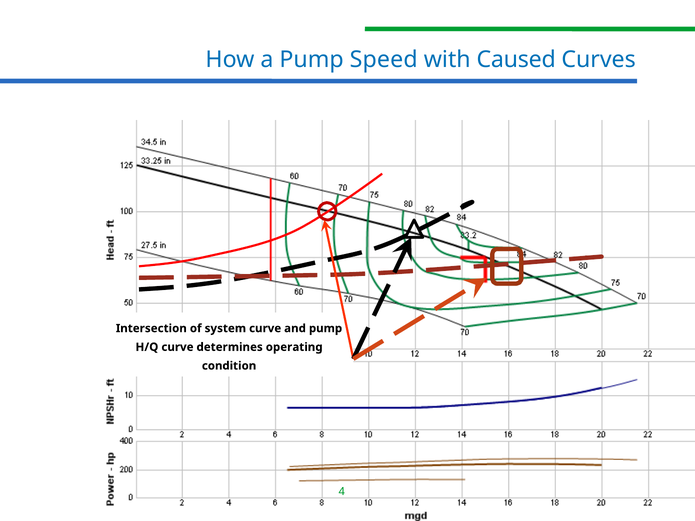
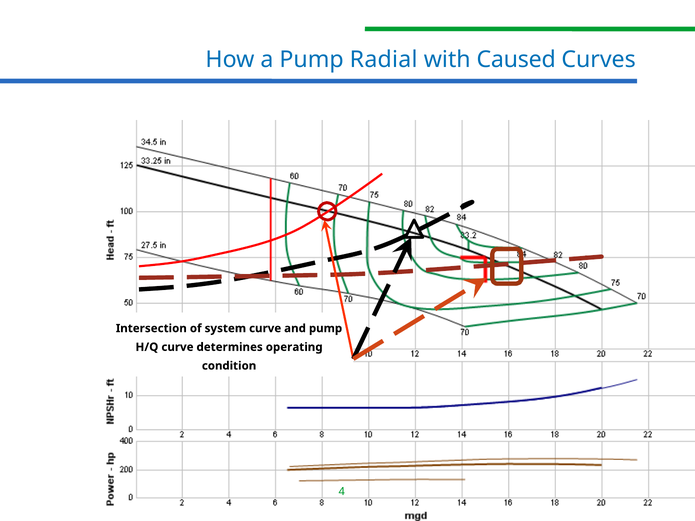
Speed: Speed -> Radial
